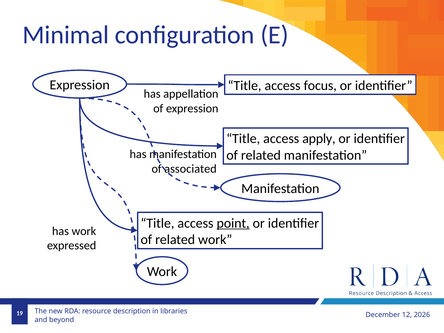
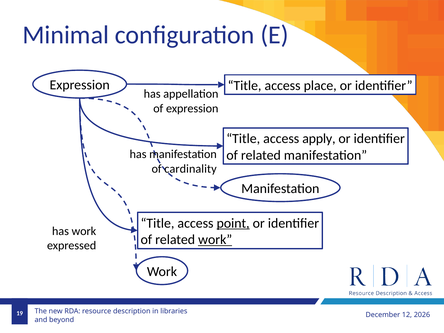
focus: focus -> place
associated: associated -> cardinality
work at (215, 240) underline: none -> present
